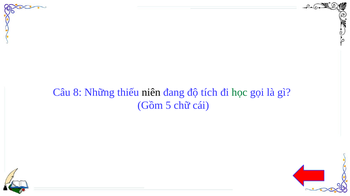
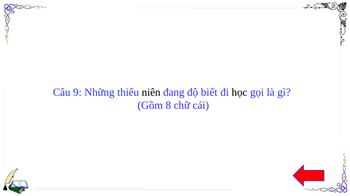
8: 8 -> 9
tích: tích -> biết
học colour: green -> black
5: 5 -> 8
